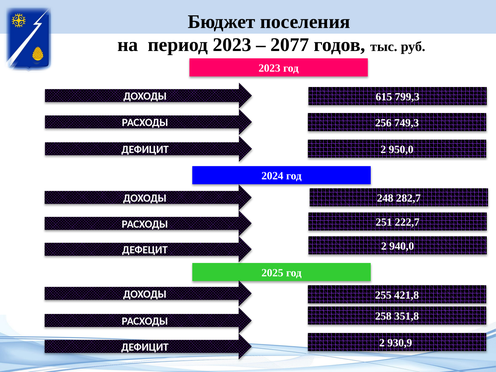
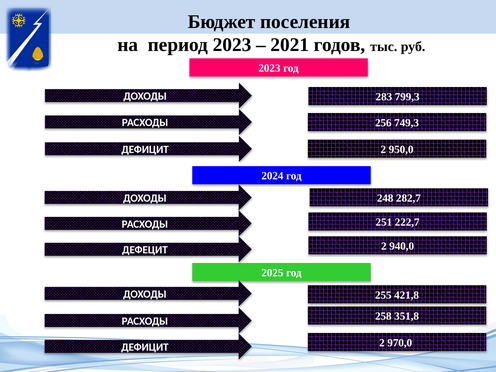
2077: 2077 -> 2021
615: 615 -> 283
930,9: 930,9 -> 970,0
